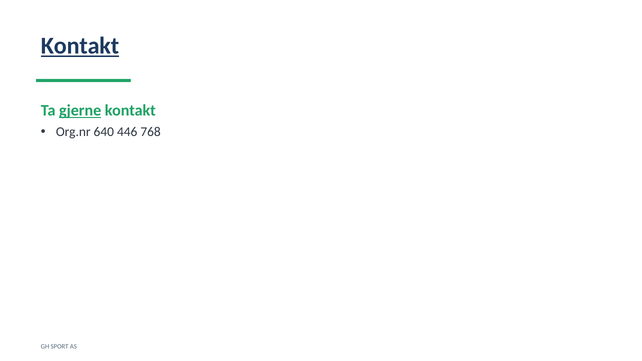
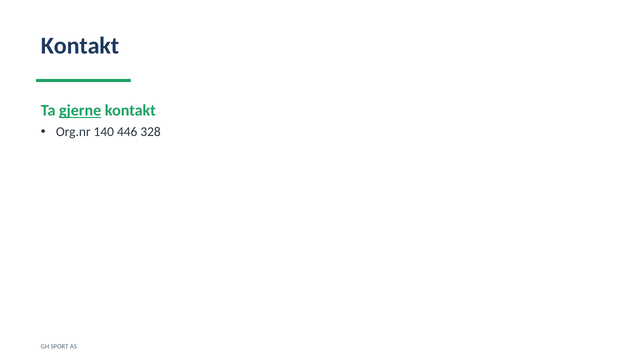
Kontakt at (80, 46) underline: present -> none
640: 640 -> 140
768: 768 -> 328
